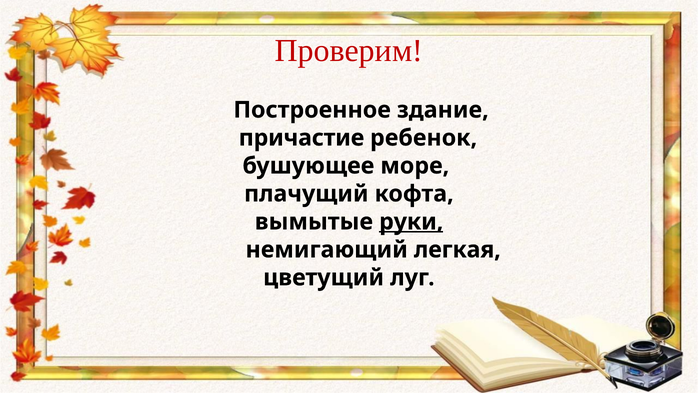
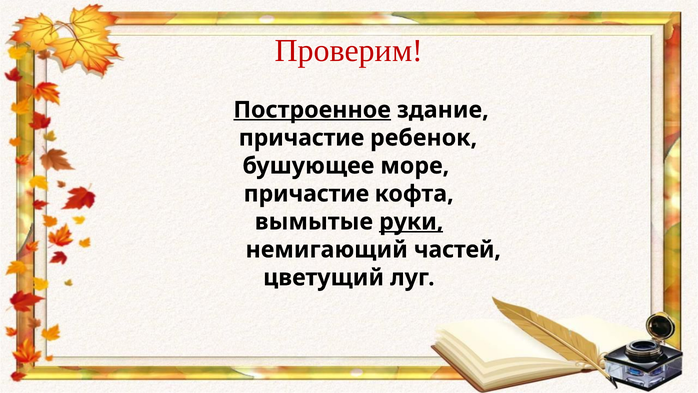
Построенное underline: none -> present
плачущий at (306, 194): плачущий -> причастие
легкая: легкая -> частей
